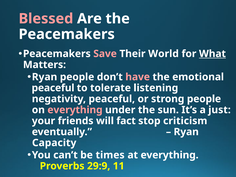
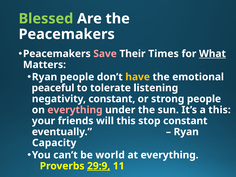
Blessed colour: pink -> light green
World: World -> Times
have colour: pink -> yellow
negativity peaceful: peaceful -> constant
a just: just -> this
will fact: fact -> this
stop criticism: criticism -> constant
times: times -> world
29:9 underline: none -> present
